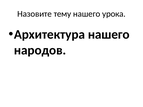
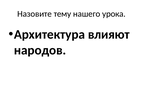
Архитектура нашего: нашего -> влияют
